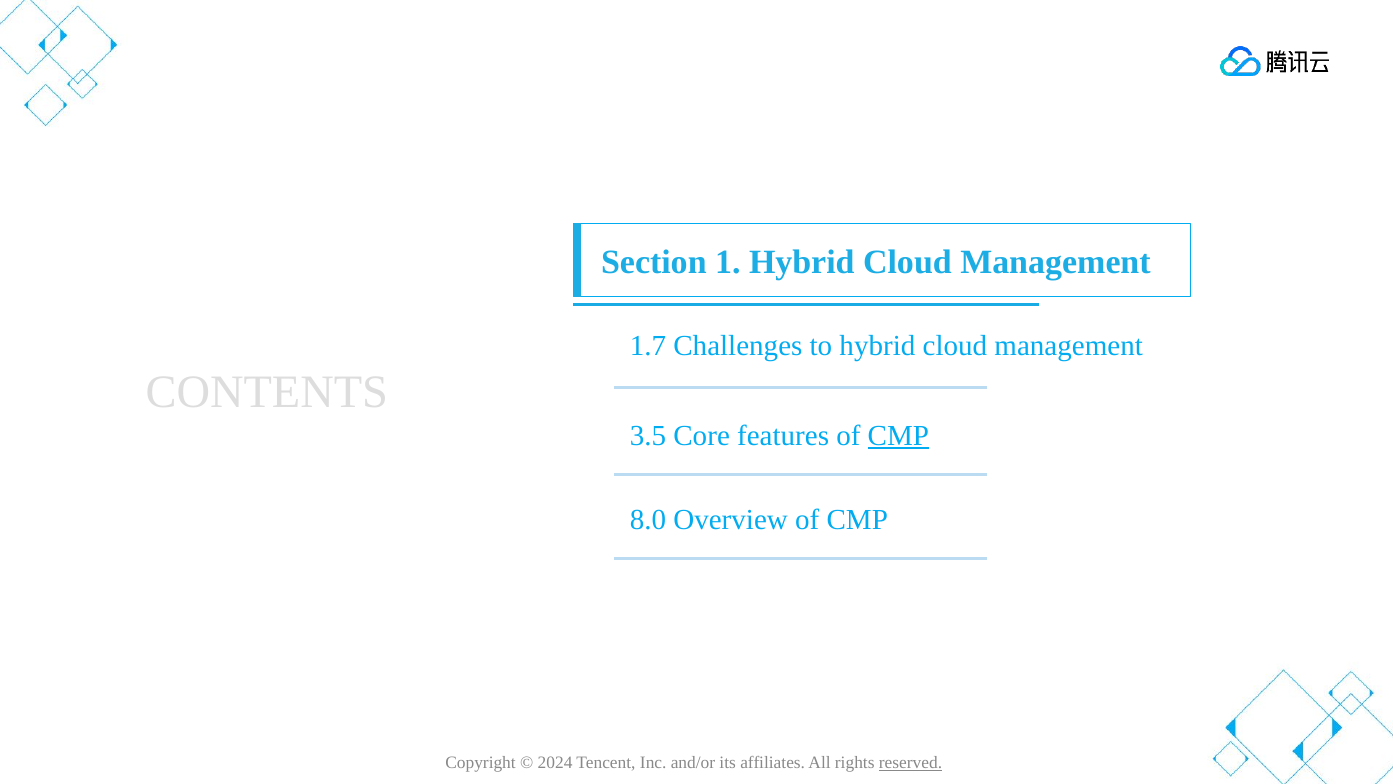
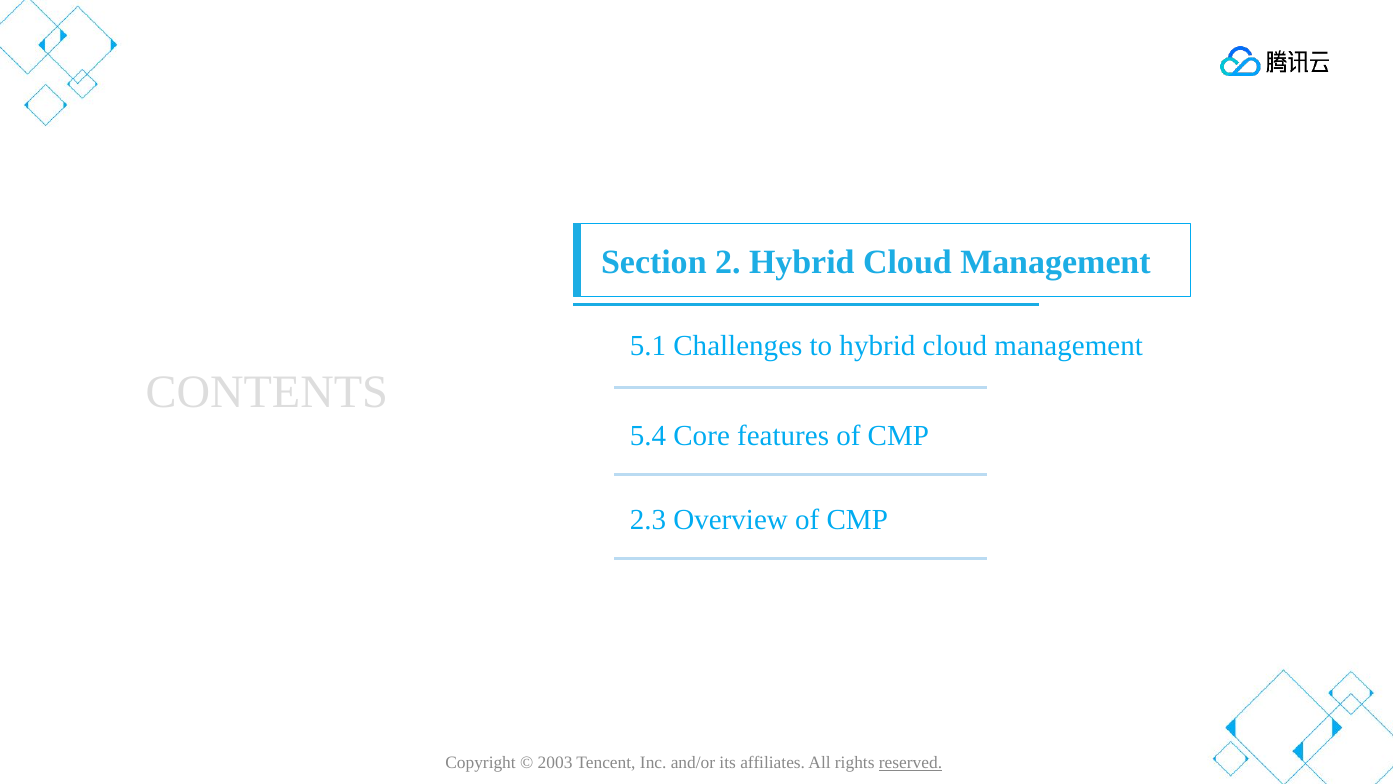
Section 1: 1 -> 2
1.7: 1.7 -> 5.1
3.5: 3.5 -> 5.4
CMP at (898, 435) underline: present -> none
8.0: 8.0 -> 2.3
2024: 2024 -> 2003
